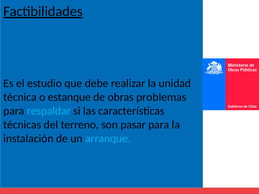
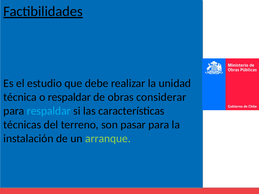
o estanque: estanque -> respaldar
problemas: problemas -> considerar
arranque colour: light blue -> light green
